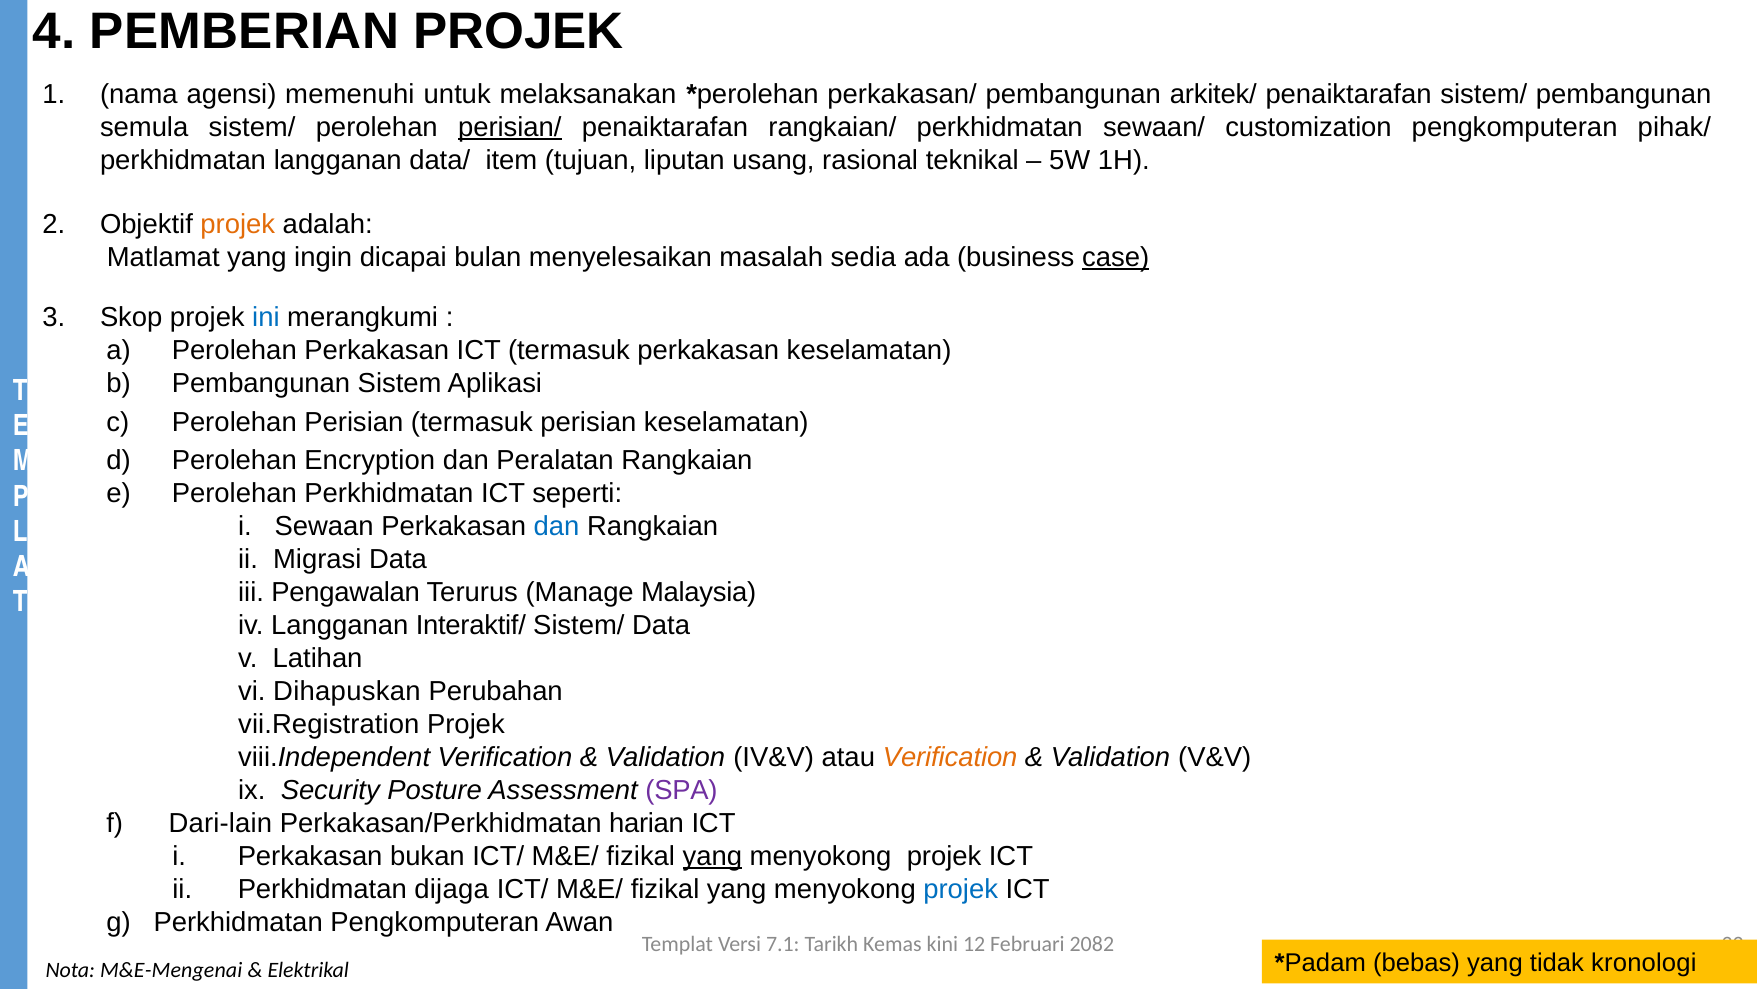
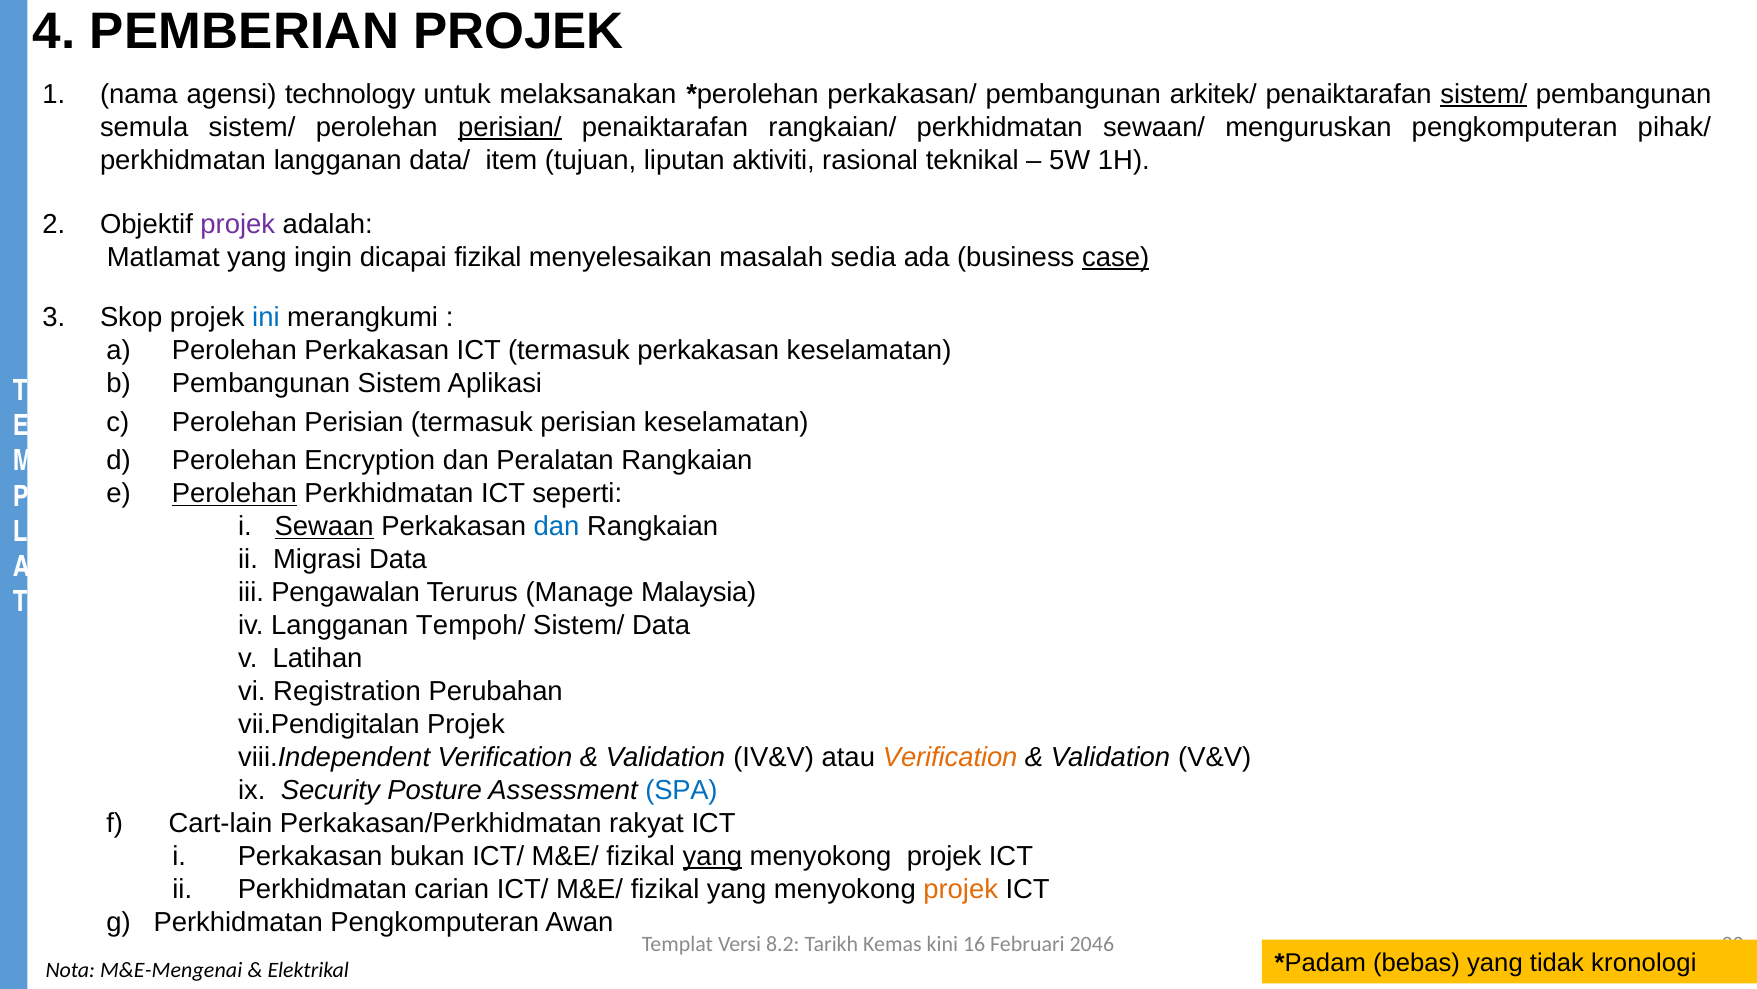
memenuhi: memenuhi -> technology
sistem/ at (1484, 94) underline: none -> present
customization: customization -> menguruskan
usang: usang -> aktiviti
projek at (238, 224) colour: orange -> purple
dicapai bulan: bulan -> fizikal
Perolehan at (234, 493) underline: none -> present
Sewaan underline: none -> present
Interaktif/: Interaktif/ -> Tempoh/
Dihapuskan: Dihapuskan -> Registration
vii.Registration: vii.Registration -> vii.Pendigitalan
SPA colour: purple -> blue
Dari-lain: Dari-lain -> Cart-lain
harian: harian -> rakyat
dijaga: dijaga -> carian
projek at (961, 889) colour: blue -> orange
7.1: 7.1 -> 8.2
12: 12 -> 16
2082: 2082 -> 2046
